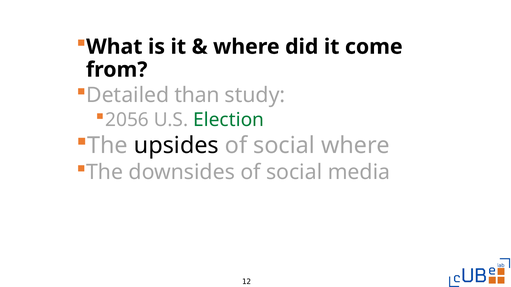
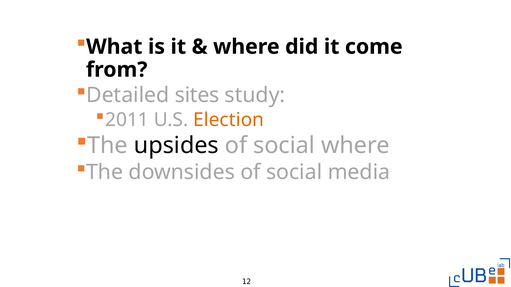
than: than -> sites
2056: 2056 -> 2011
Election colour: green -> orange
